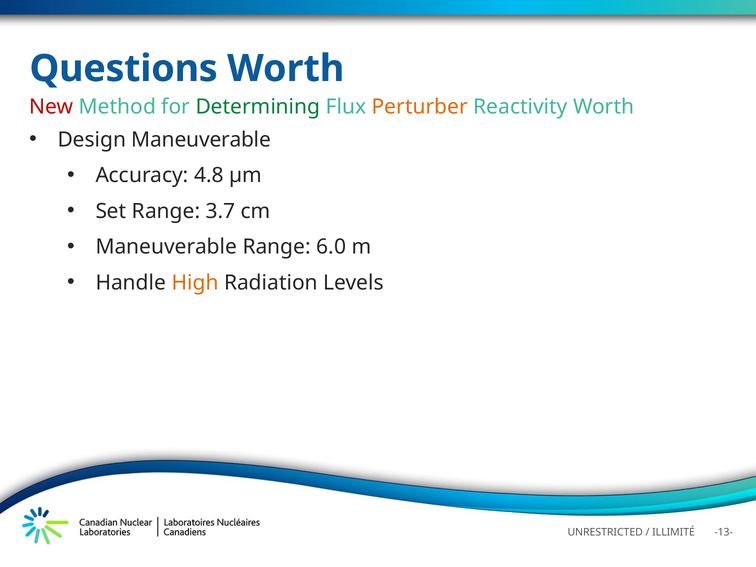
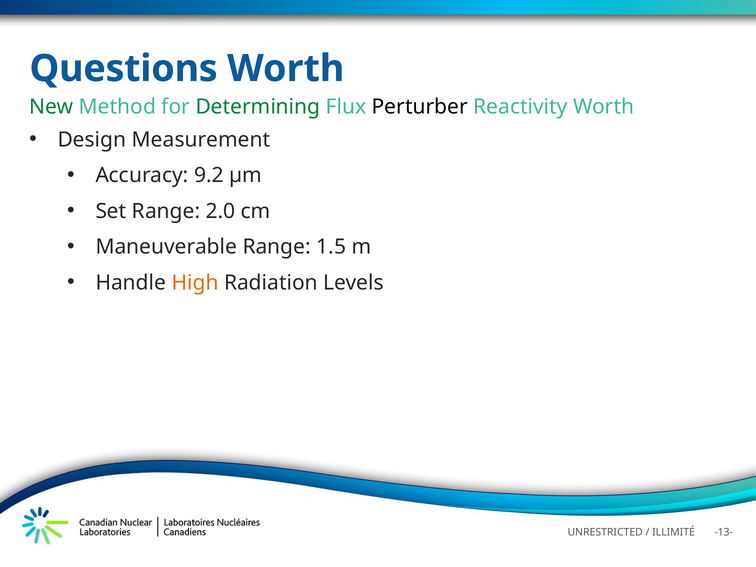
New colour: red -> green
Perturber colour: orange -> black
Design Maneuverable: Maneuverable -> Measurement
4.8: 4.8 -> 9.2
3.7: 3.7 -> 2.0
6.0: 6.0 -> 1.5
